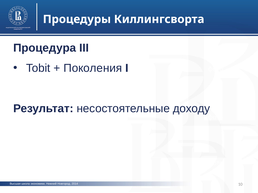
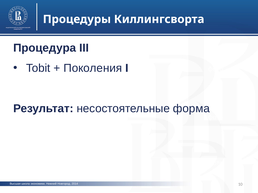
доходу: доходу -> форма
